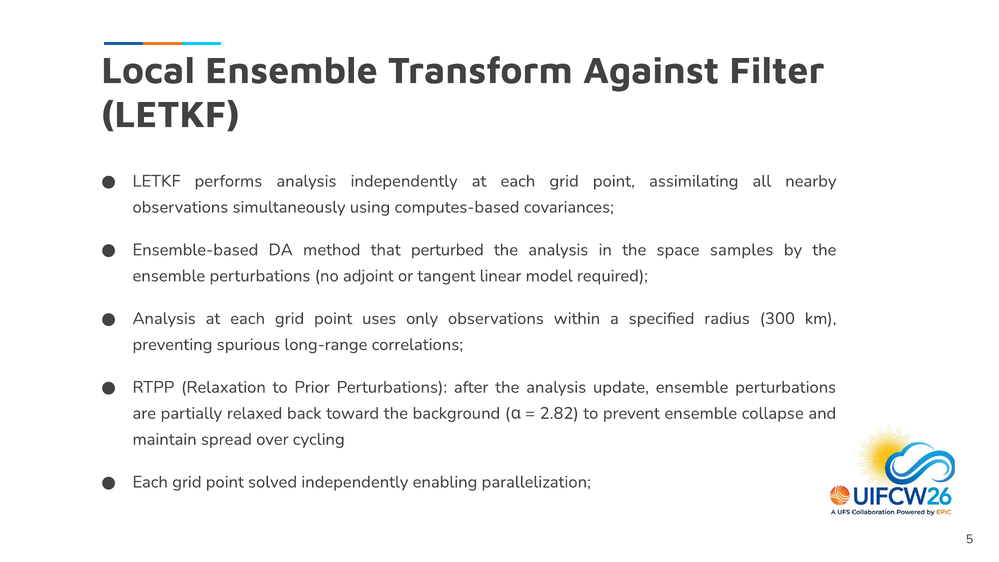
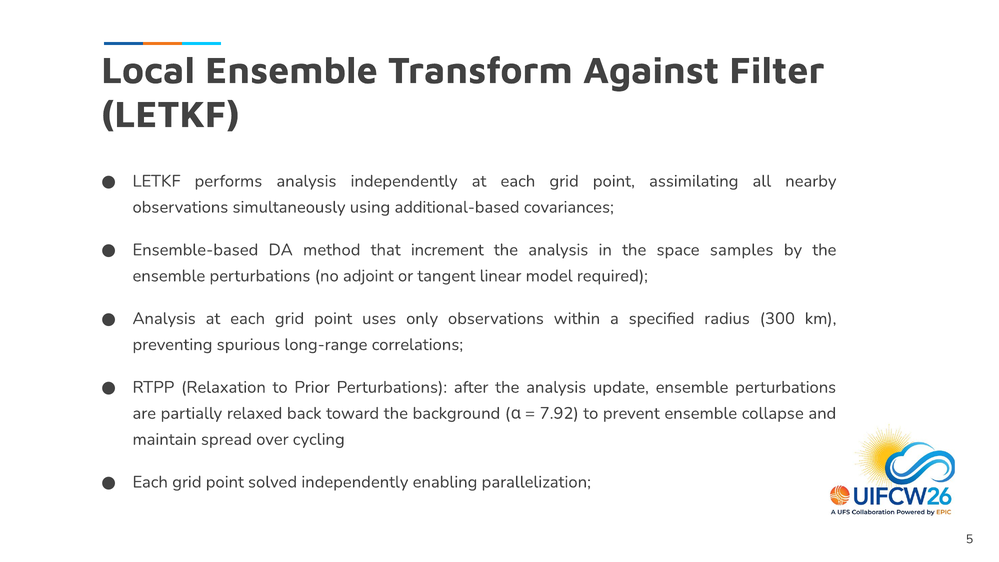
computes-based: computes-based -> additional-based
perturbed: perturbed -> increment
2.82: 2.82 -> 7.92
